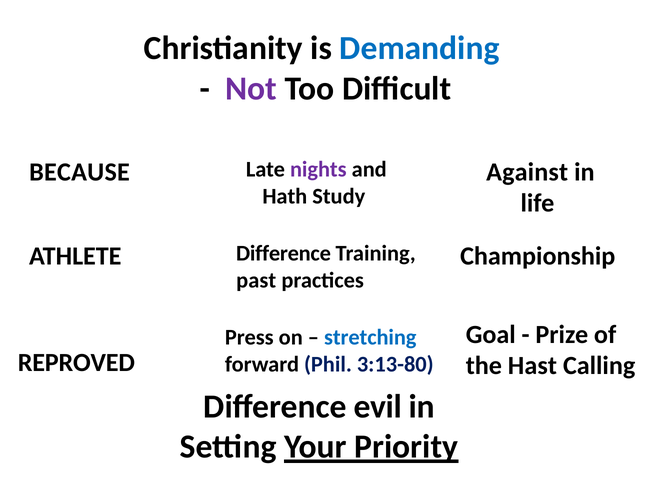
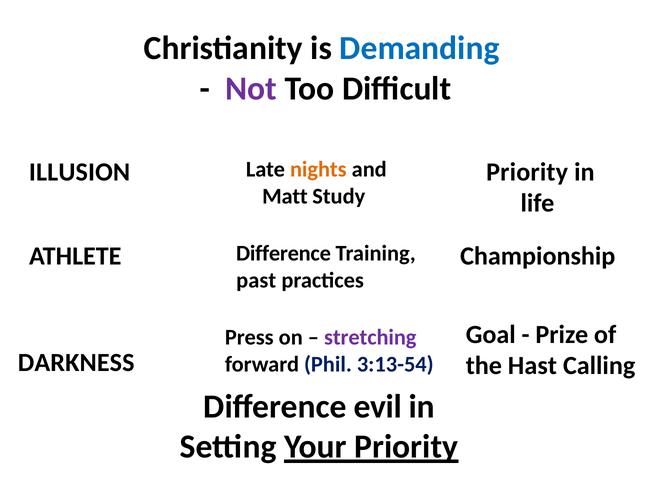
BECAUSE: BECAUSE -> ILLUSION
nights colour: purple -> orange
Against at (527, 172): Against -> Priority
Hath: Hath -> Matt
stretching colour: blue -> purple
REPROVED: REPROVED -> DARKNESS
3:13-80: 3:13-80 -> 3:13-54
